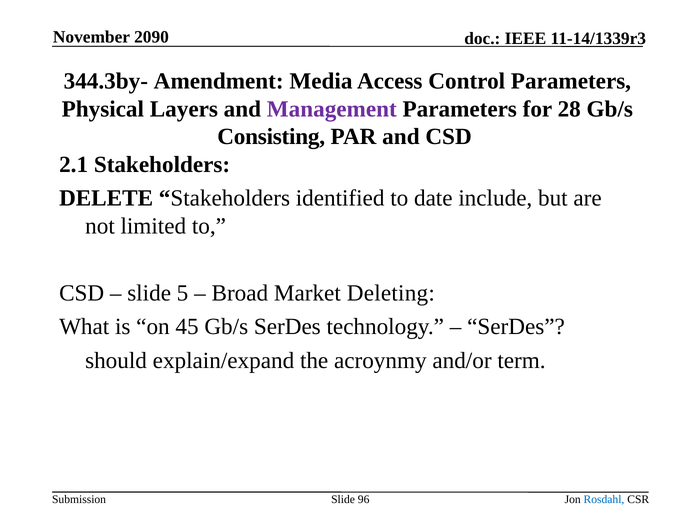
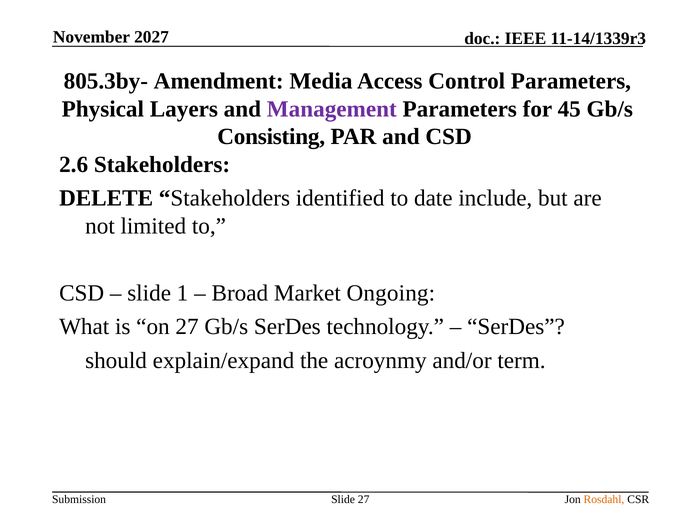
2090: 2090 -> 2027
344.3by-: 344.3by- -> 805.3by-
28: 28 -> 45
2.1: 2.1 -> 2.6
5: 5 -> 1
Deleting: Deleting -> Ongoing
on 45: 45 -> 27
Slide 96: 96 -> 27
Rosdahl colour: blue -> orange
